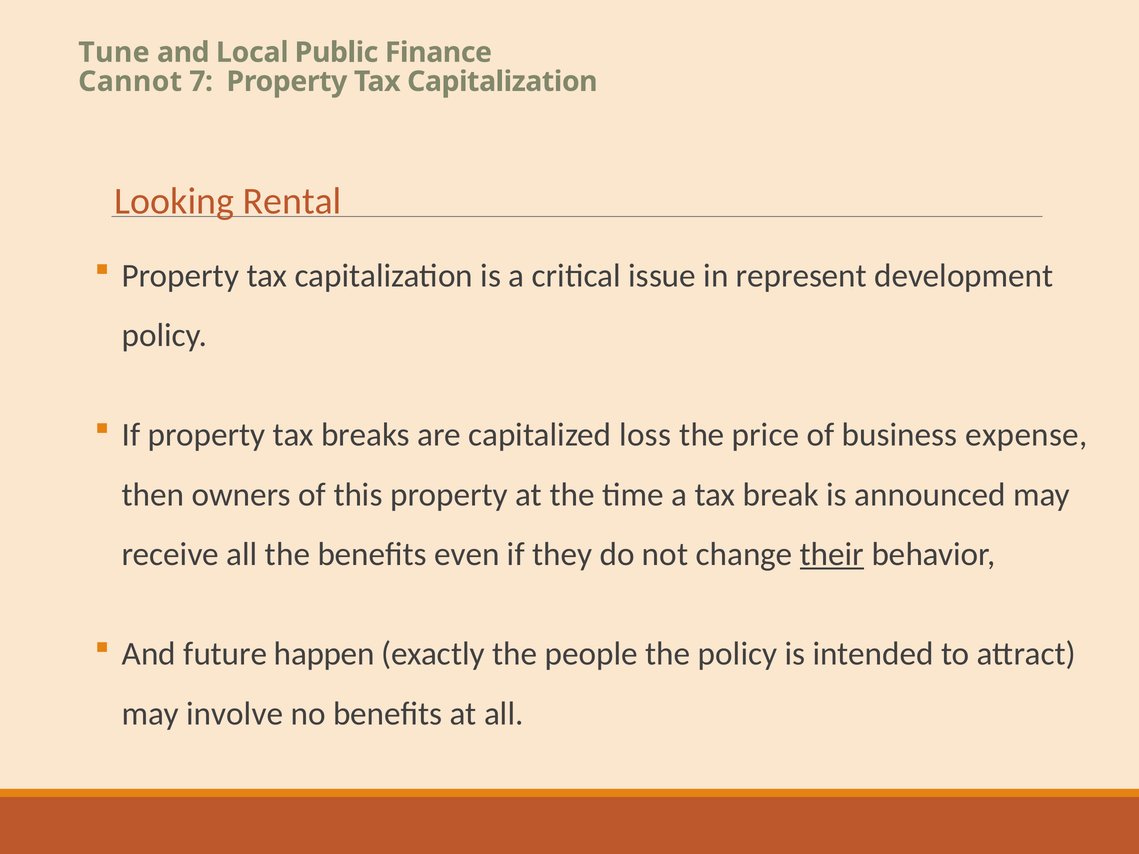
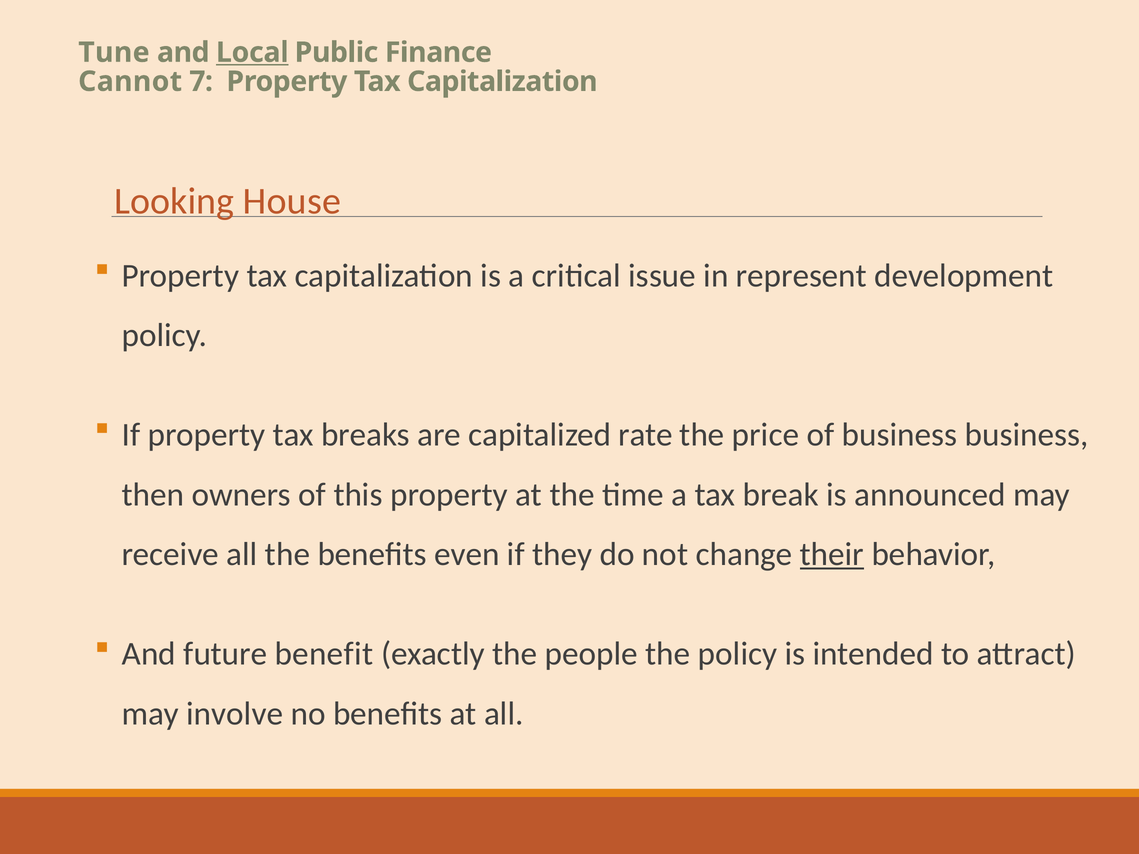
Local underline: none -> present
Rental: Rental -> House
loss: loss -> rate
business expense: expense -> business
happen: happen -> benefit
